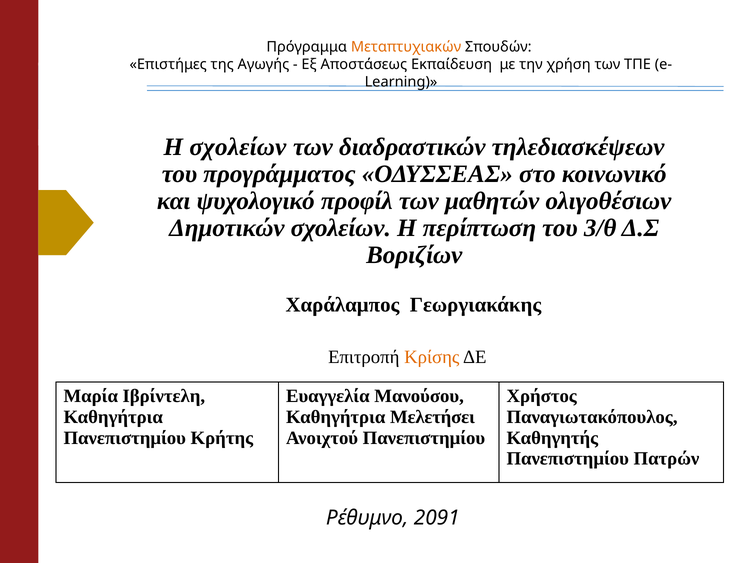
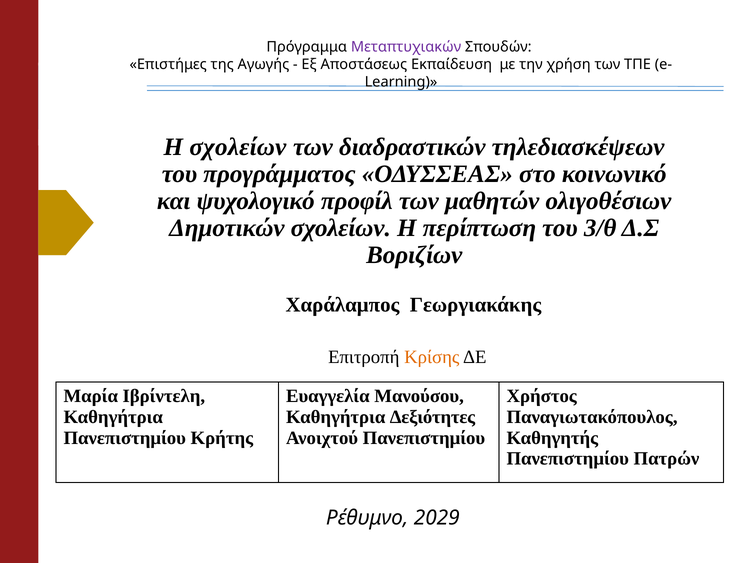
Μεταπτυχιακών colour: orange -> purple
Μελετήσει: Μελετήσει -> Δεξιότητες
2091: 2091 -> 2029
